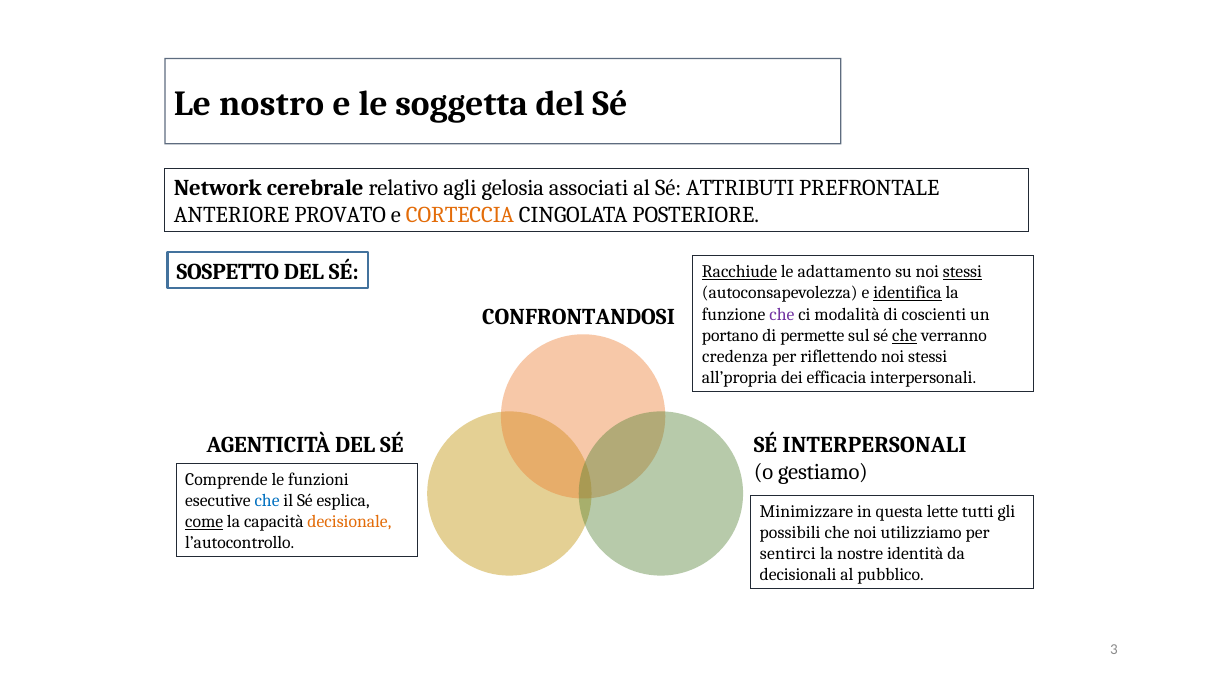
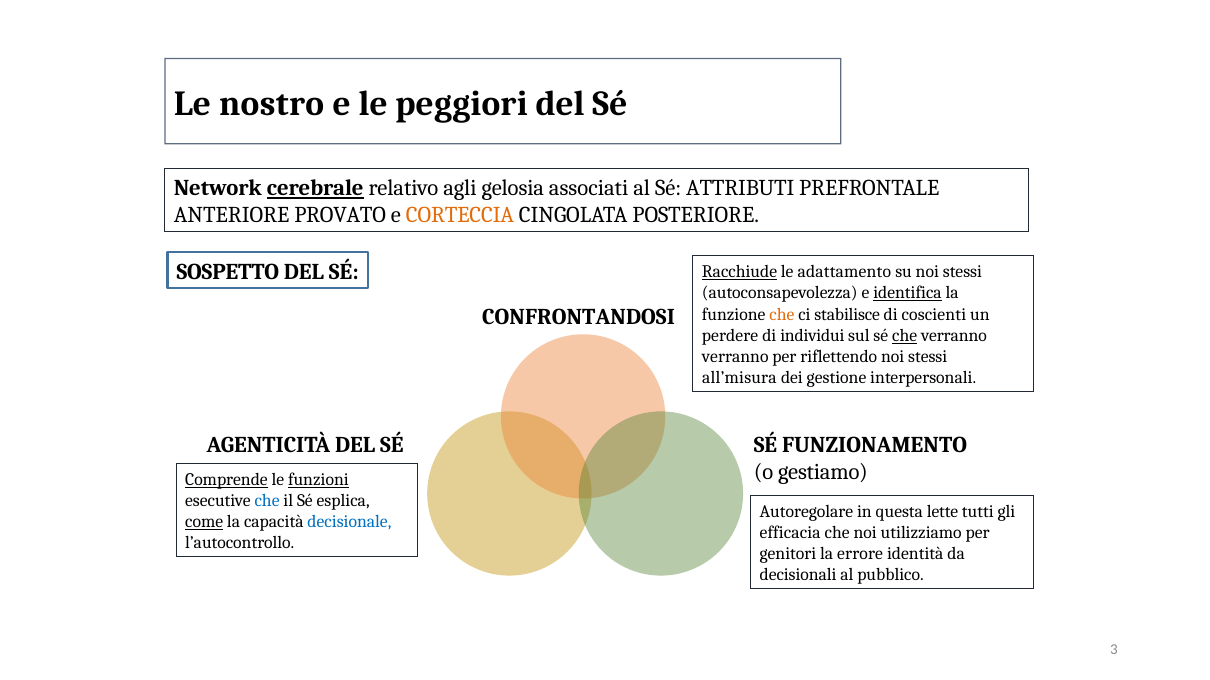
soggetta: soggetta -> peggiori
cerebrale underline: none -> present
stessi at (962, 272) underline: present -> none
che at (782, 315) colour: purple -> orange
modalità: modalità -> stabilisce
portano: portano -> perdere
permette: permette -> individui
credenza at (735, 357): credenza -> verranno
all’propria: all’propria -> all’misura
efficacia: efficacia -> gestione
SÉ INTERPERSONALI: INTERPERSONALI -> FUNZIONAMENTO
Comprende underline: none -> present
funzioni underline: none -> present
Minimizzare: Minimizzare -> Autoregolare
decisionale colour: orange -> blue
possibili: possibili -> efficacia
sentirci: sentirci -> genitori
nostre: nostre -> errore
